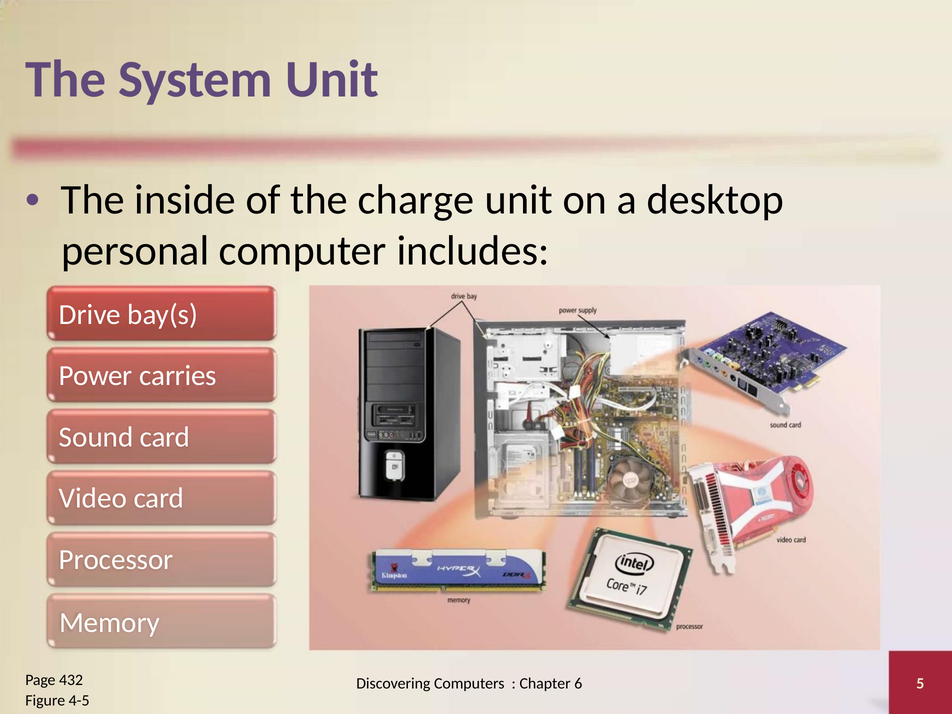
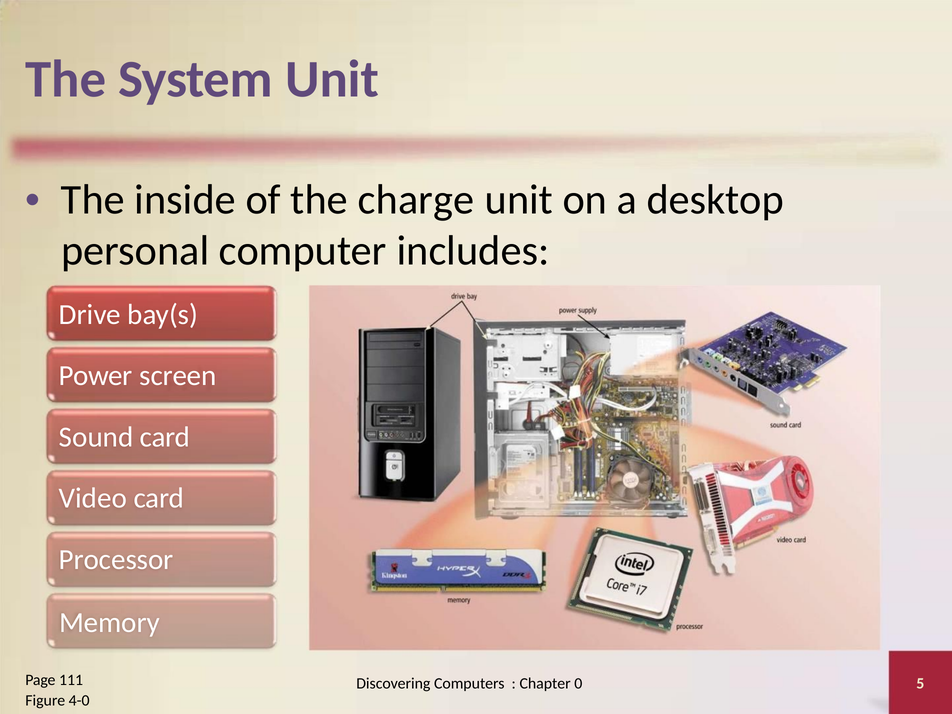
carries: carries -> screen
432: 432 -> 111
6: 6 -> 0
4-5: 4-5 -> 4-0
